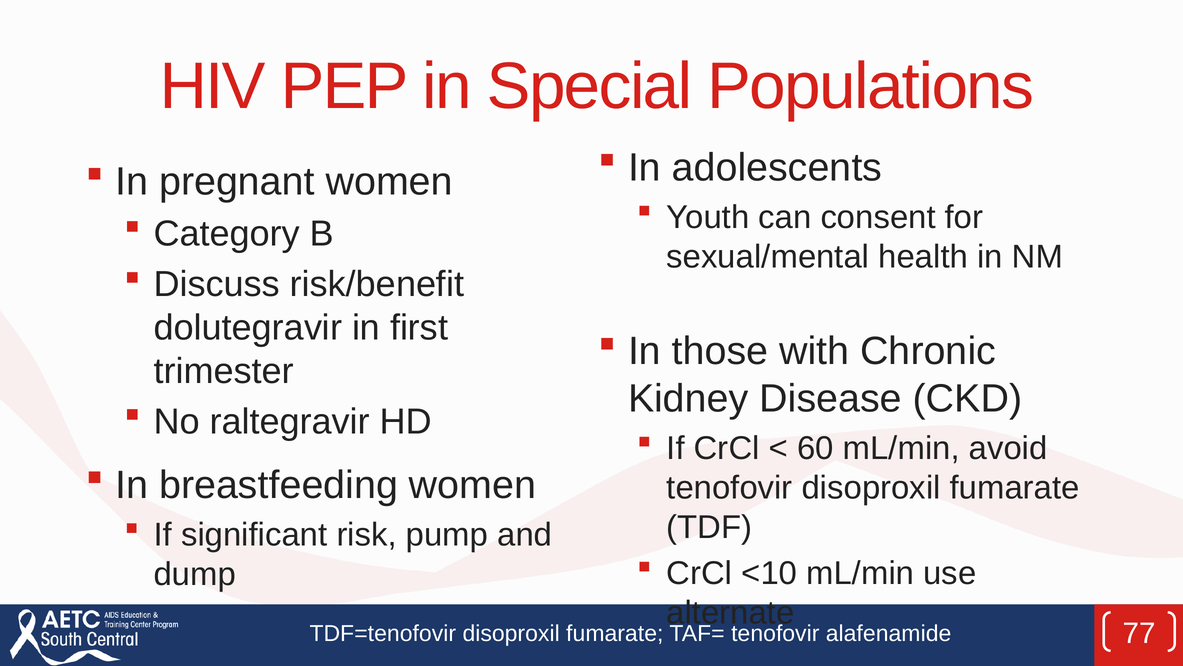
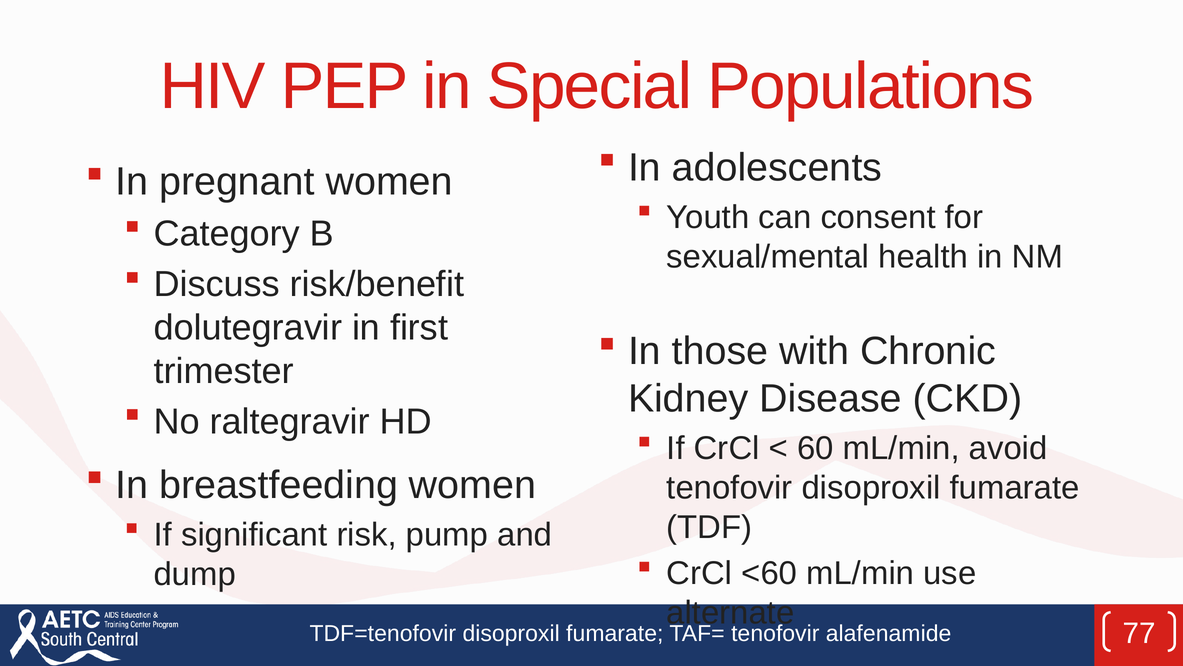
<10: <10 -> <60
